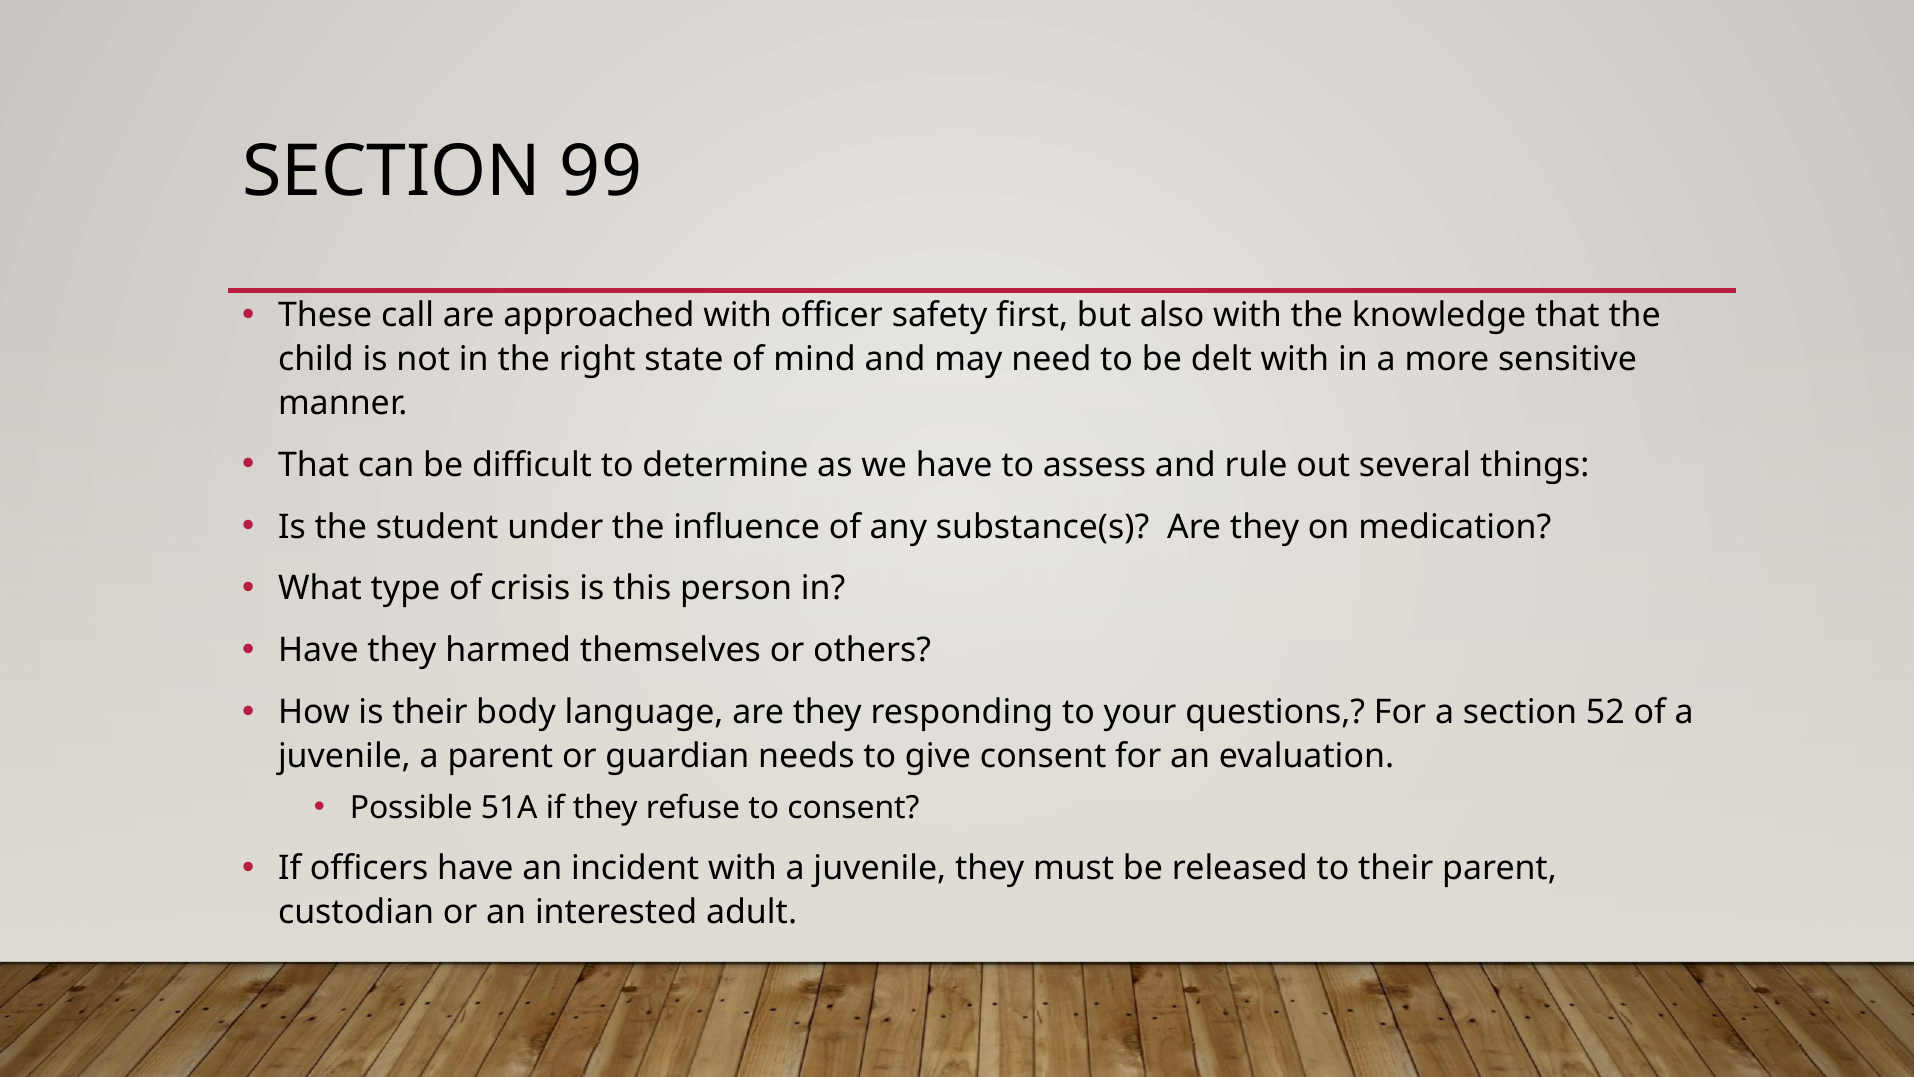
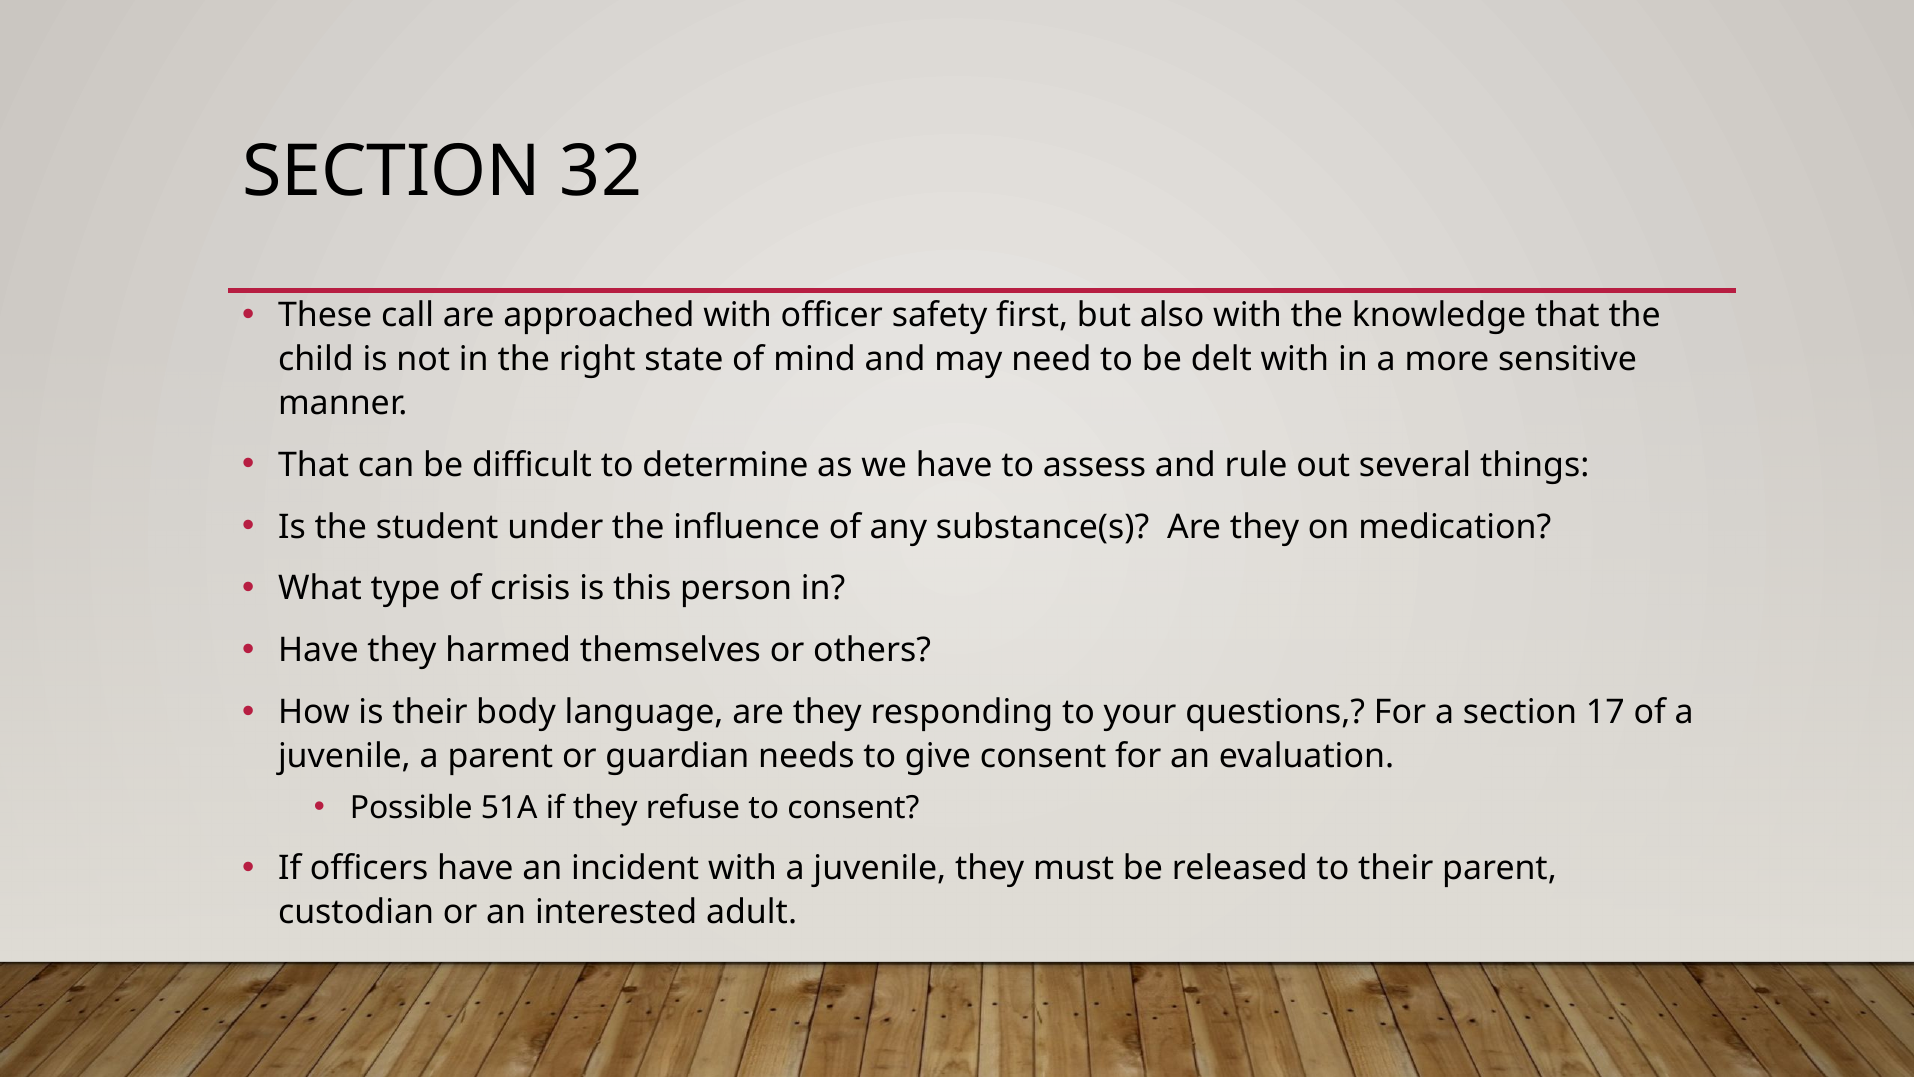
99: 99 -> 32
52: 52 -> 17
